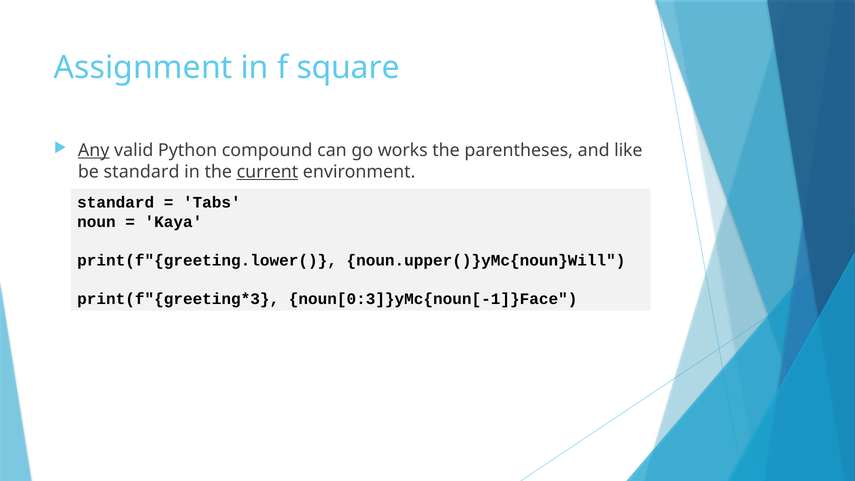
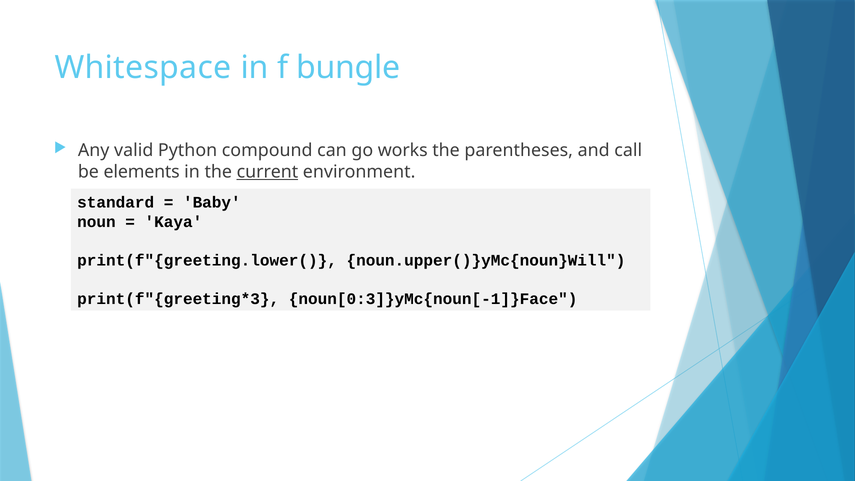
Assignment: Assignment -> Whitespace
square: square -> bungle
Any underline: present -> none
like: like -> call
be standard: standard -> elements
Tabs: Tabs -> Baby
